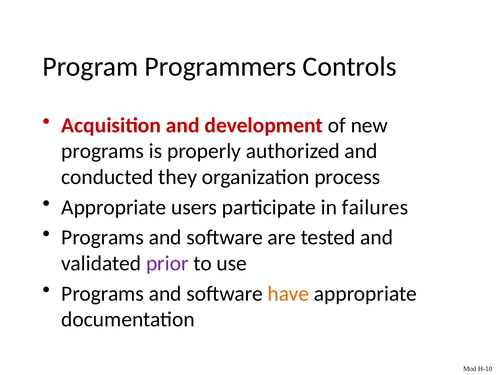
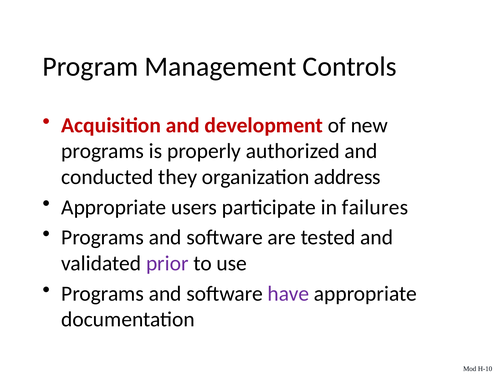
Programmers: Programmers -> Management
process: process -> address
have colour: orange -> purple
